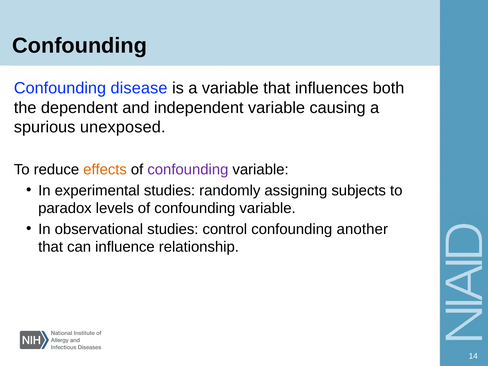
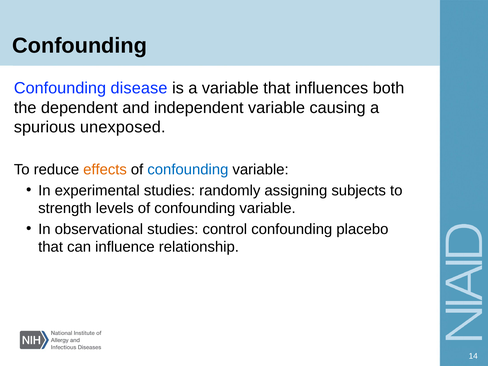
confounding at (188, 170) colour: purple -> blue
paradox: paradox -> strength
another: another -> placebo
